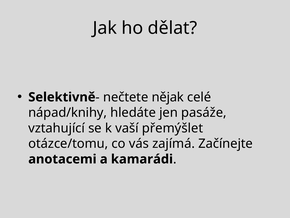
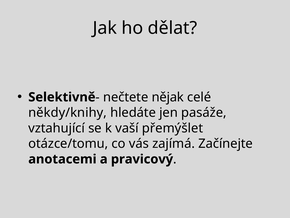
nápad/knihy: nápad/knihy -> někdy/knihy
kamarádi: kamarádi -> pravicový
